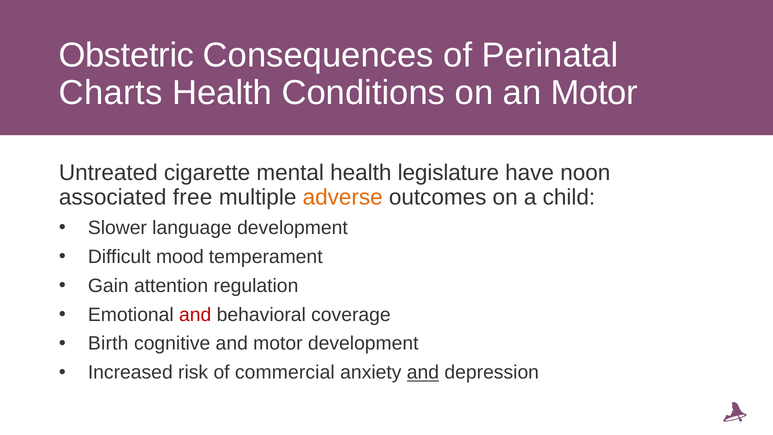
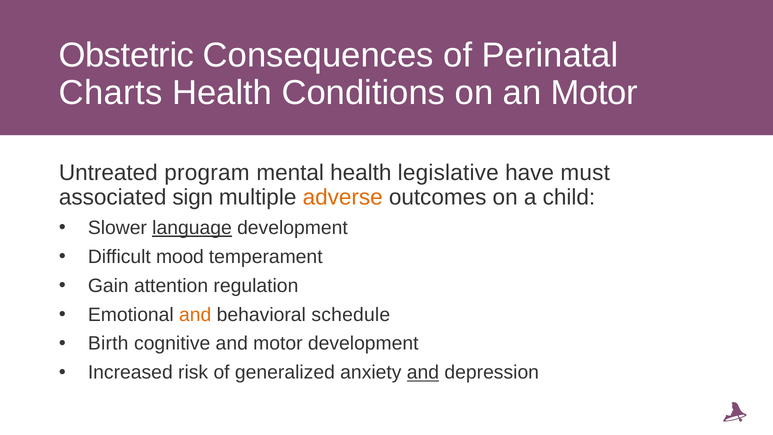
cigarette: cigarette -> program
legislature: legislature -> legislative
noon: noon -> must
free: free -> sign
language underline: none -> present
and at (195, 315) colour: red -> orange
coverage: coverage -> schedule
commercial: commercial -> generalized
